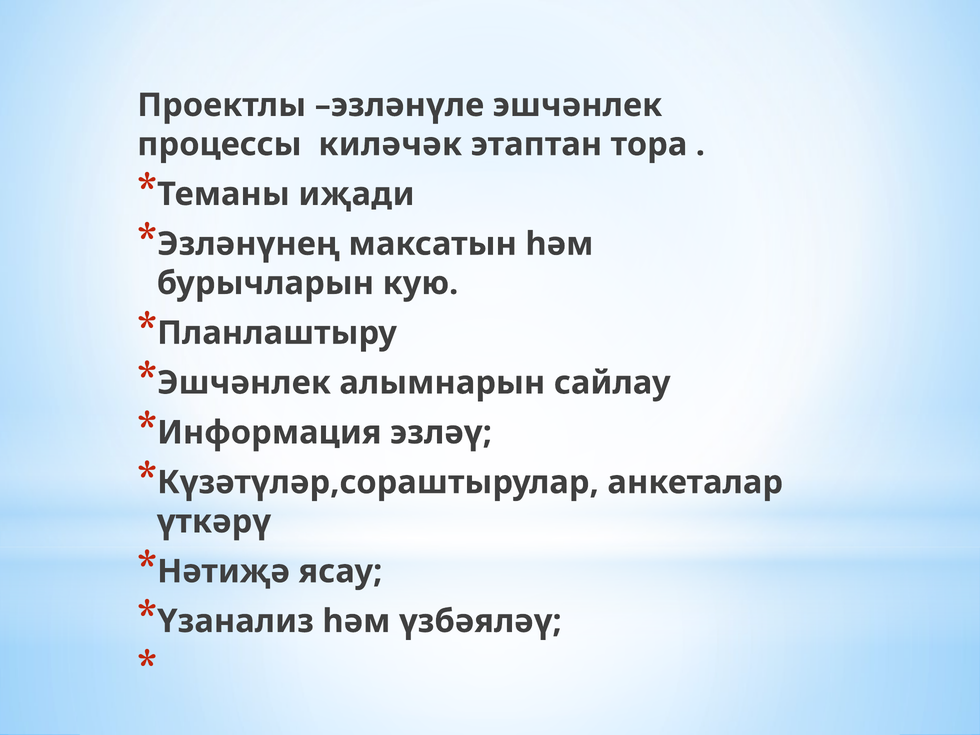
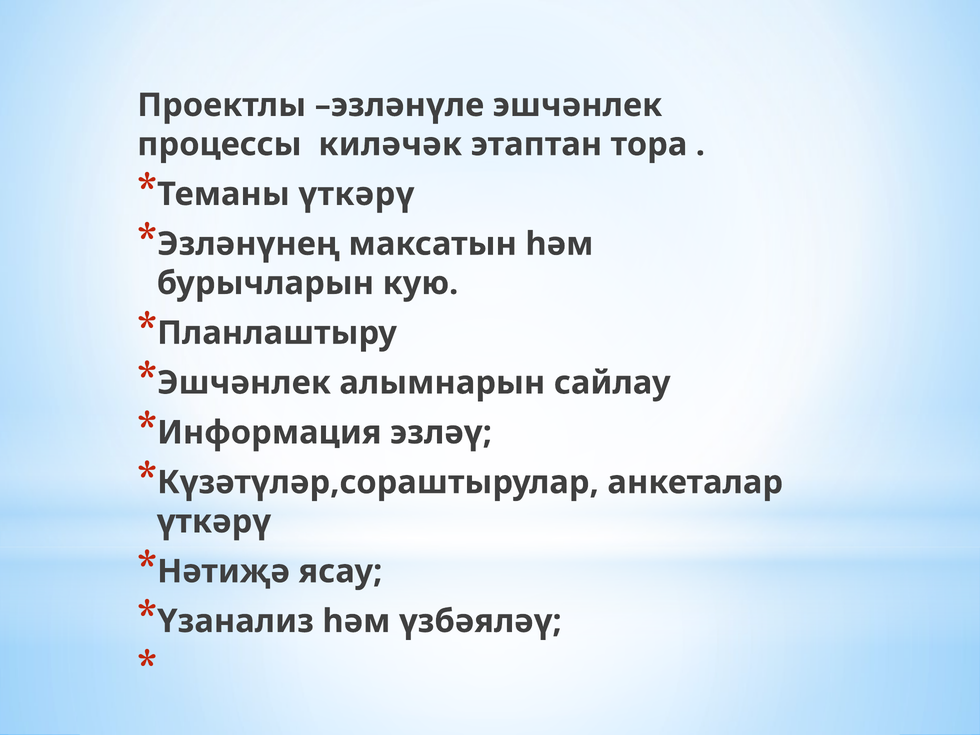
Теманы иҗади: иҗади -> үткәрү
